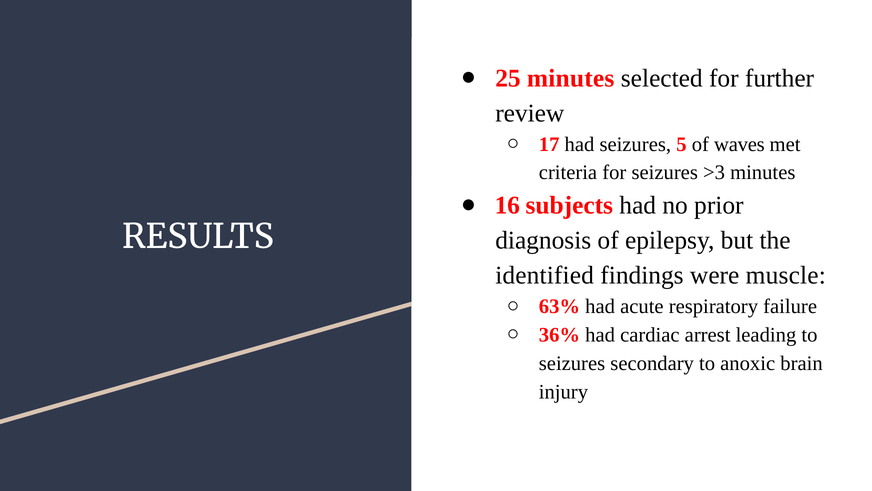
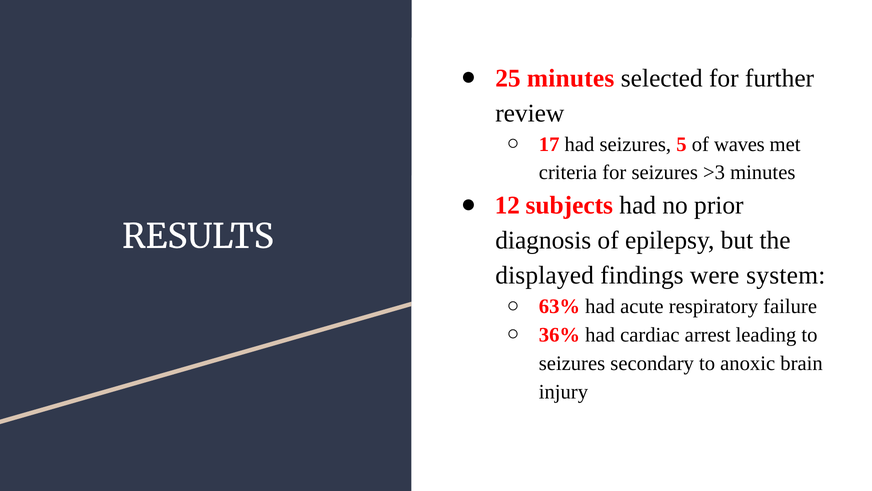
16: 16 -> 12
identified: identified -> displayed
muscle: muscle -> system
